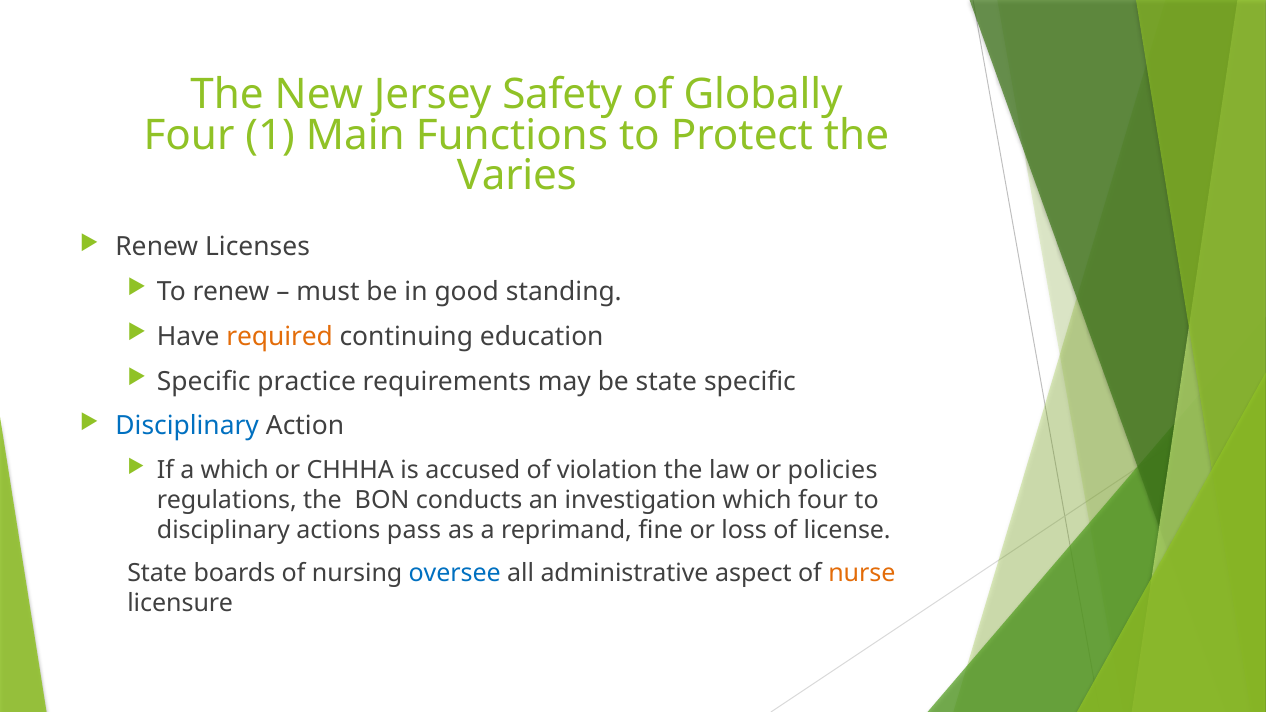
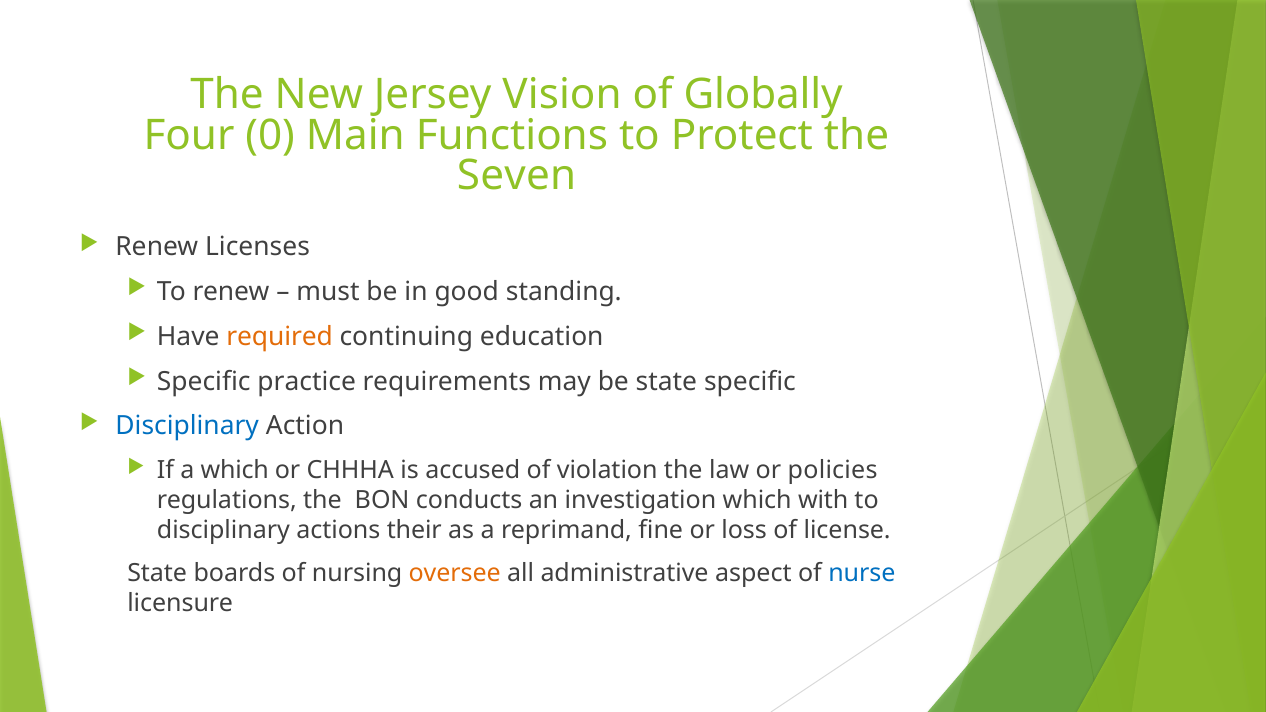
Safety: Safety -> Vision
1: 1 -> 0
Varies: Varies -> Seven
which four: four -> with
pass: pass -> their
oversee colour: blue -> orange
nurse colour: orange -> blue
